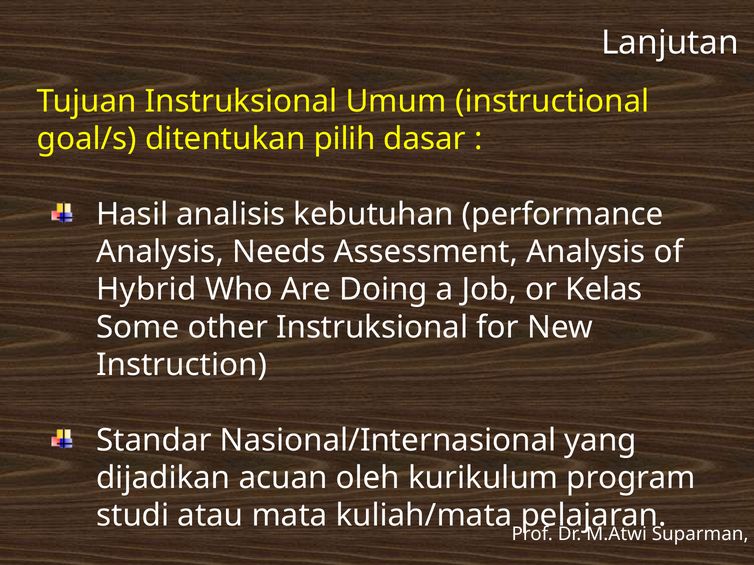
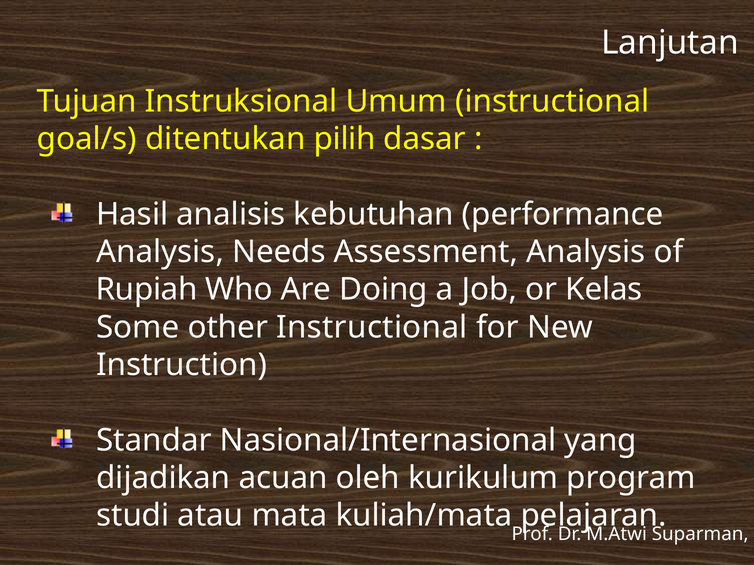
Hybrid: Hybrid -> Rupiah
other Instruksional: Instruksional -> Instructional
